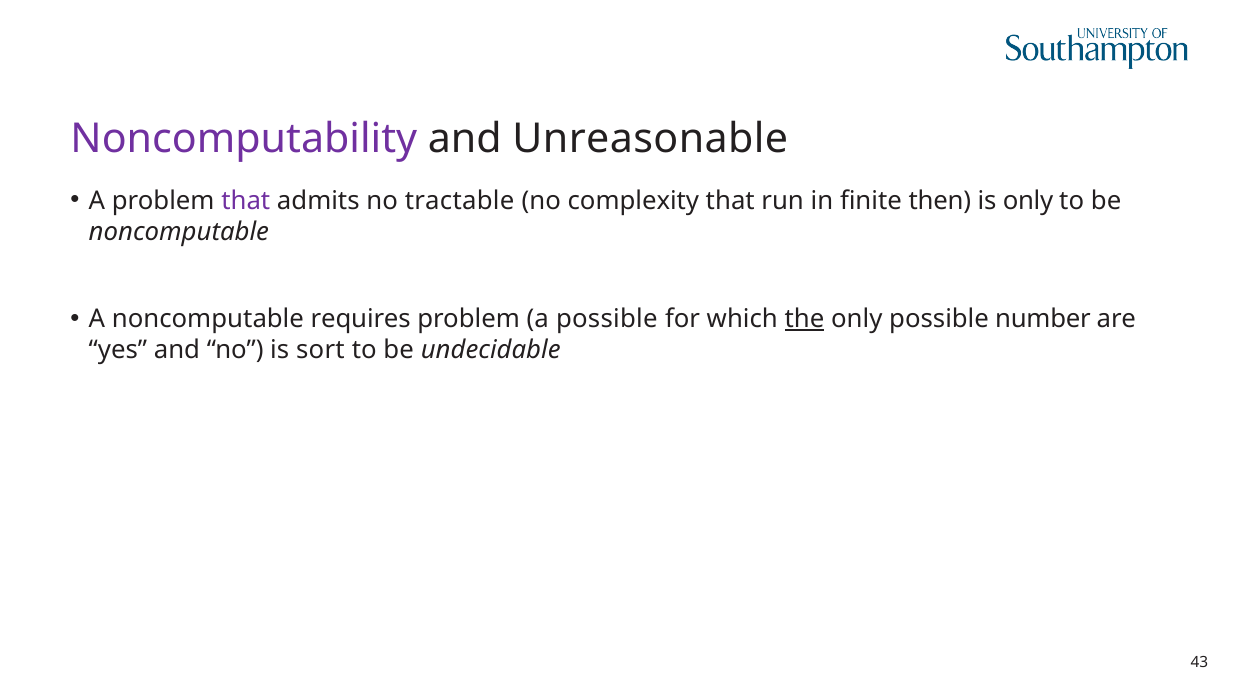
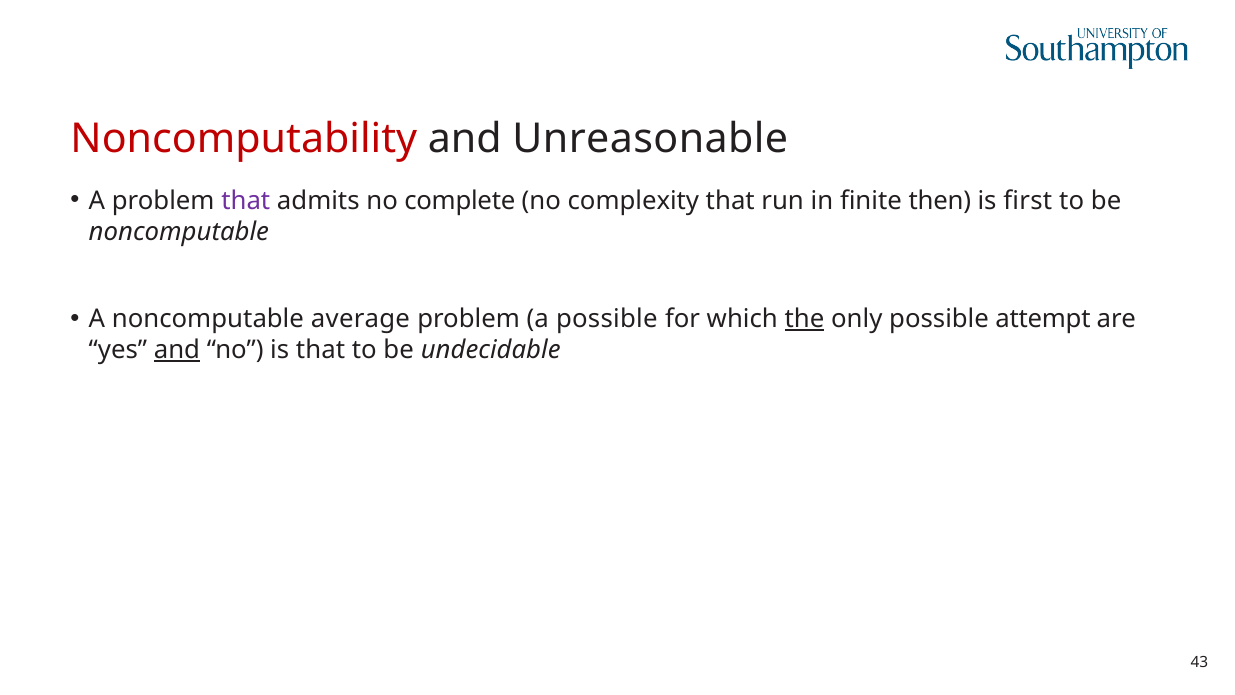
Noncomputability colour: purple -> red
tractable: tractable -> complete
is only: only -> first
requires: requires -> average
number: number -> attempt
and at (177, 350) underline: none -> present
is sort: sort -> that
